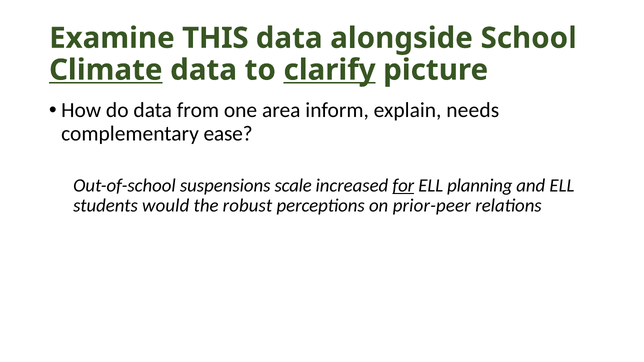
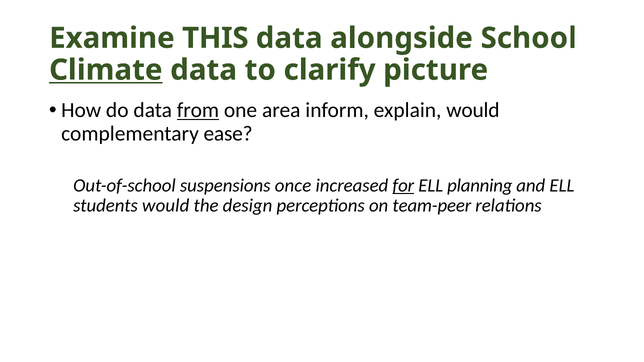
clarify underline: present -> none
from underline: none -> present
explain needs: needs -> would
scale: scale -> once
robust: robust -> design
prior-peer: prior-peer -> team-peer
